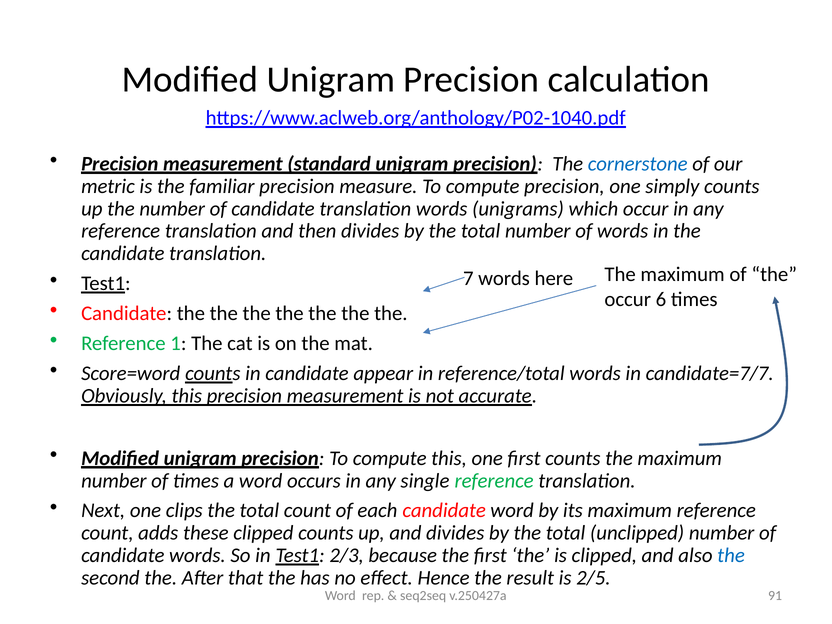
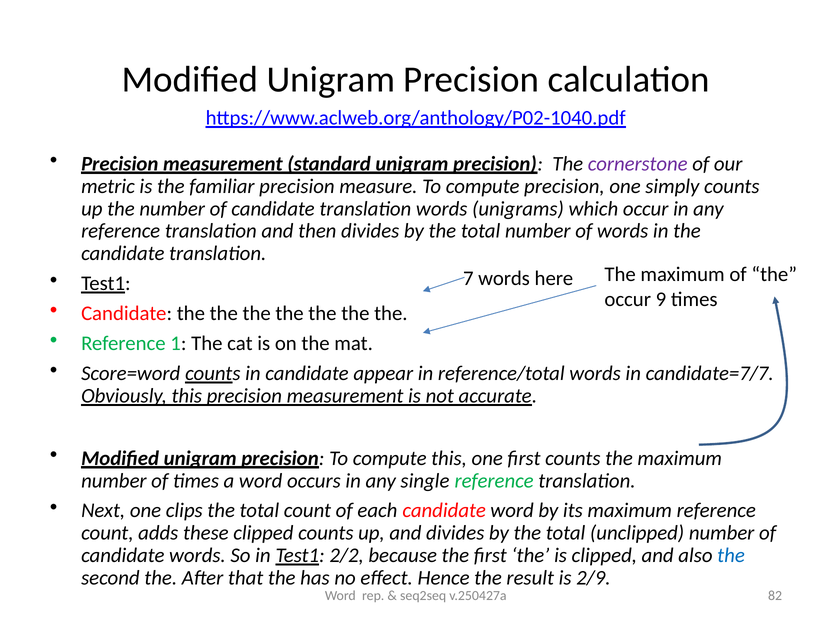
cornerstone colour: blue -> purple
6: 6 -> 9
2/3: 2/3 -> 2/2
2/5: 2/5 -> 2/9
91: 91 -> 82
